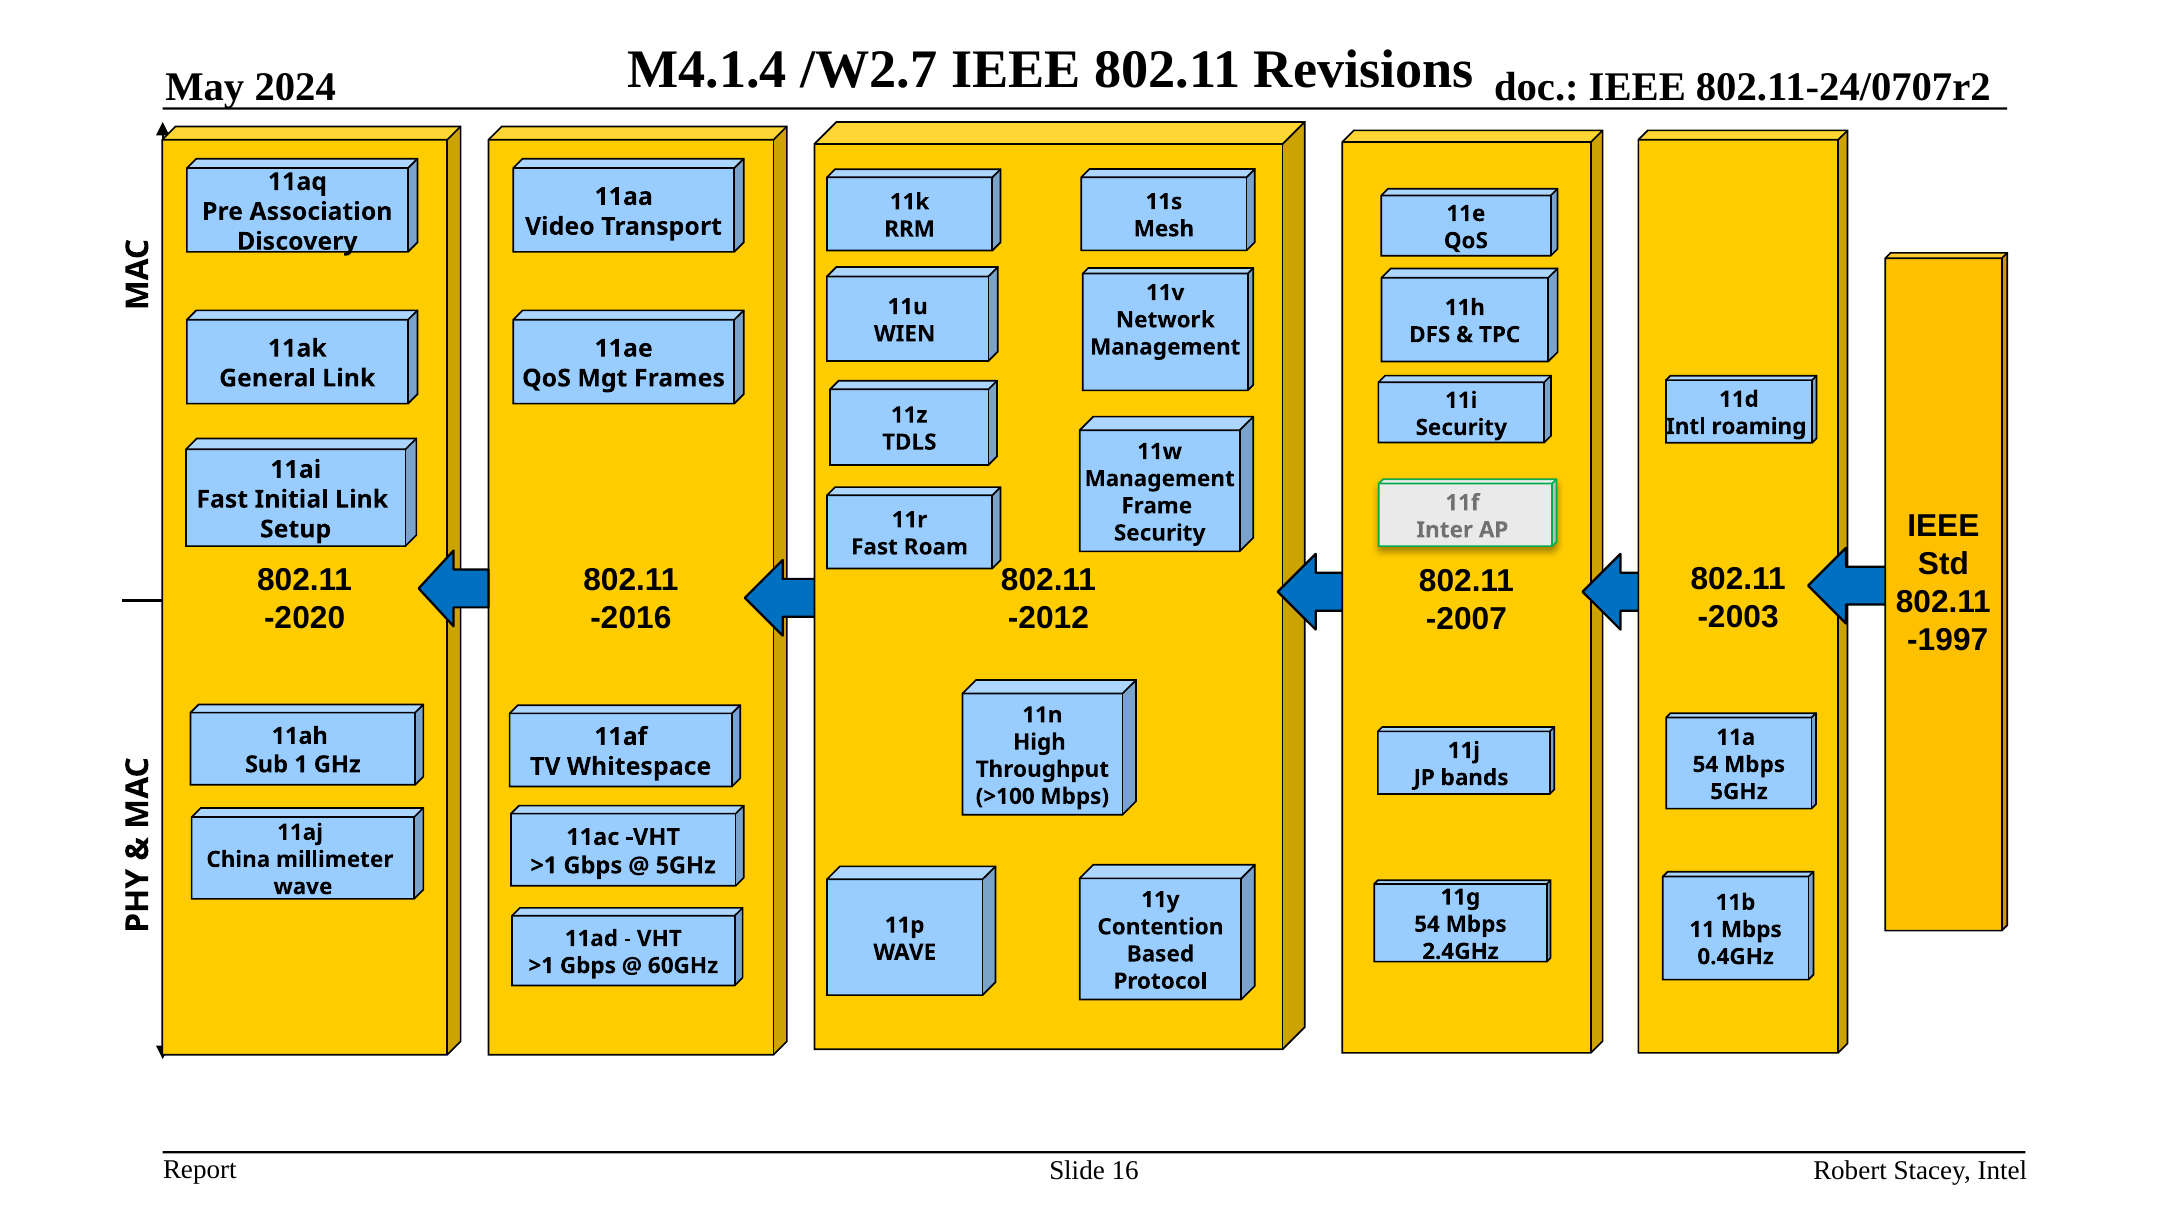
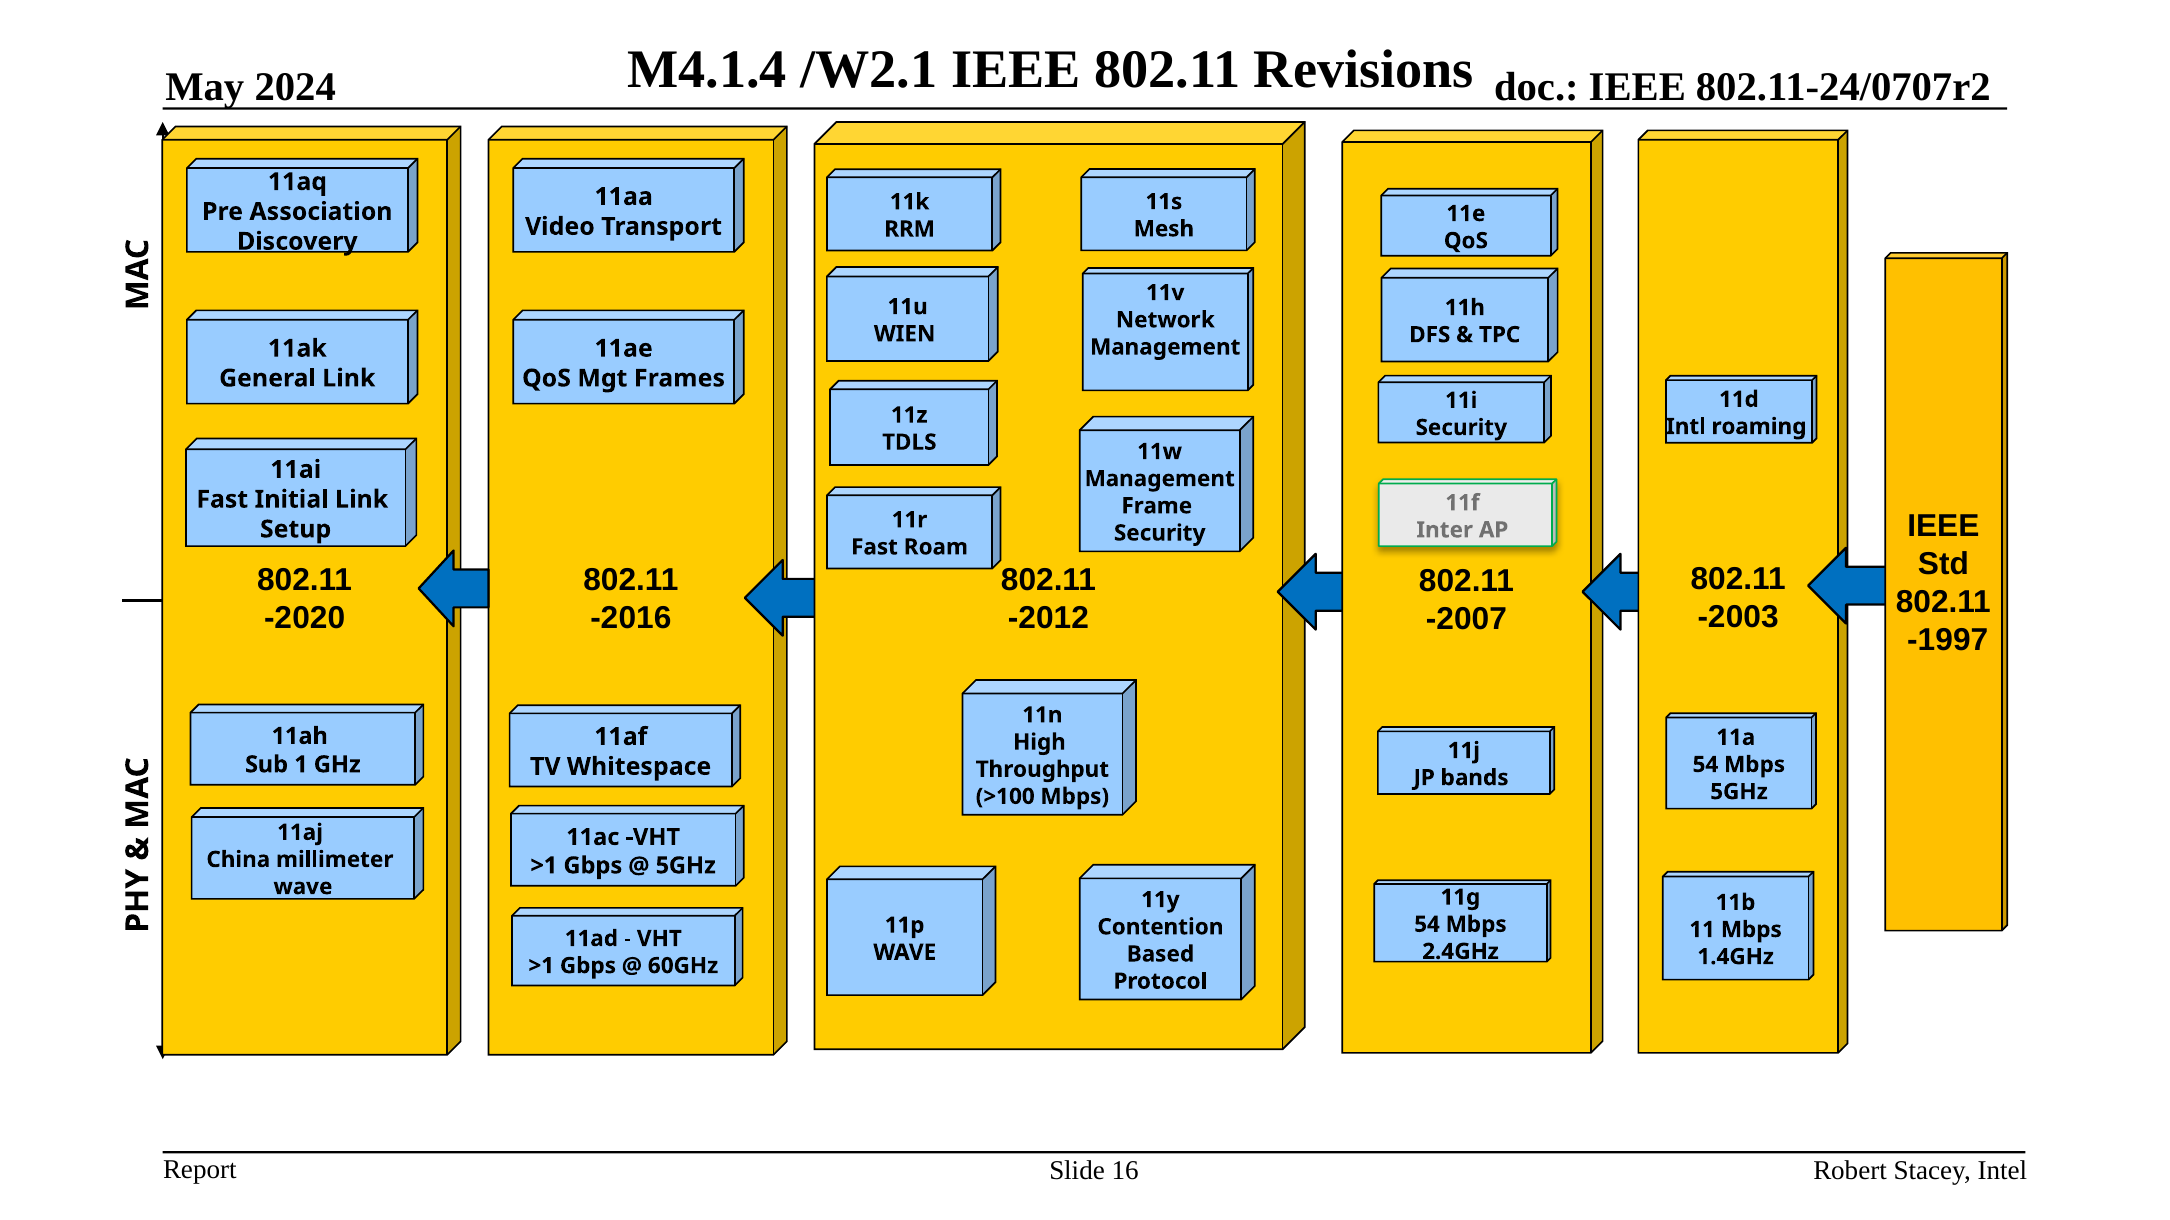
/W2.7: /W2.7 -> /W2.1
0.4GHz: 0.4GHz -> 1.4GHz
